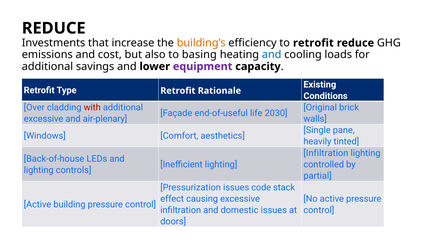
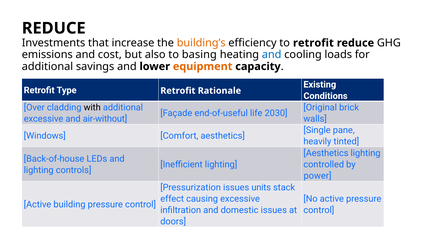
equipment colour: purple -> orange
with colour: red -> black
air-plenary: air-plenary -> air-without
Infiltration at (326, 153): Infiltration -> Aesthetics
partial: partial -> power
code: code -> units
